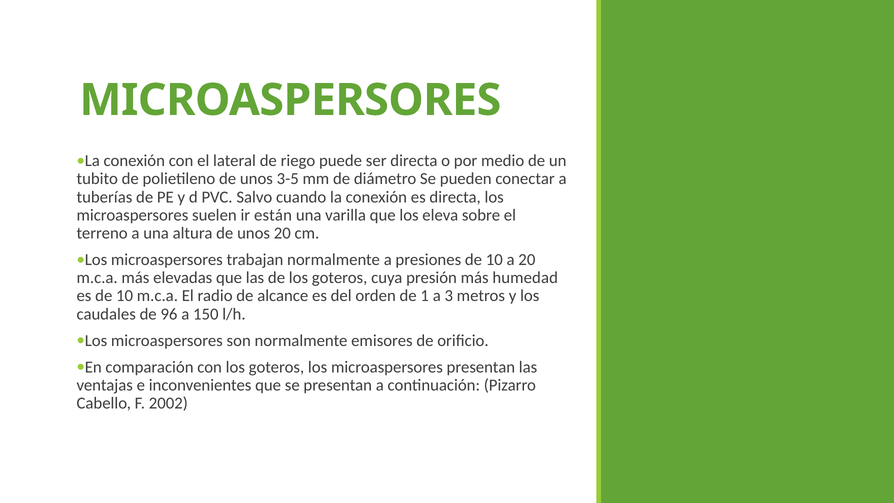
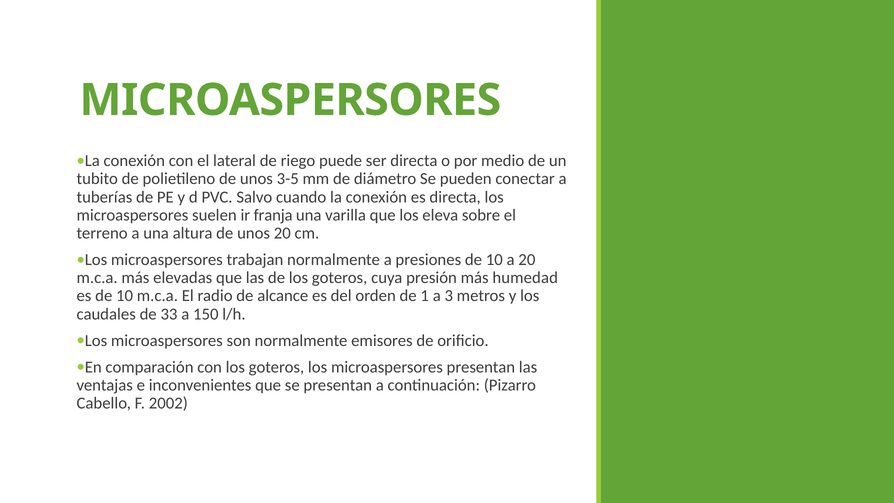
están: están -> franja
96: 96 -> 33
